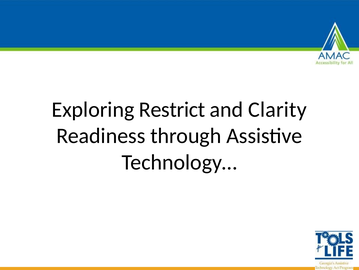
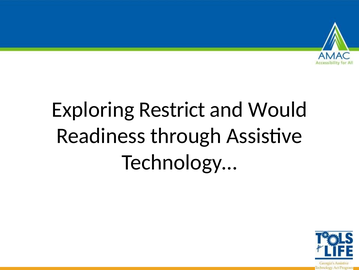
Clarity: Clarity -> Would
